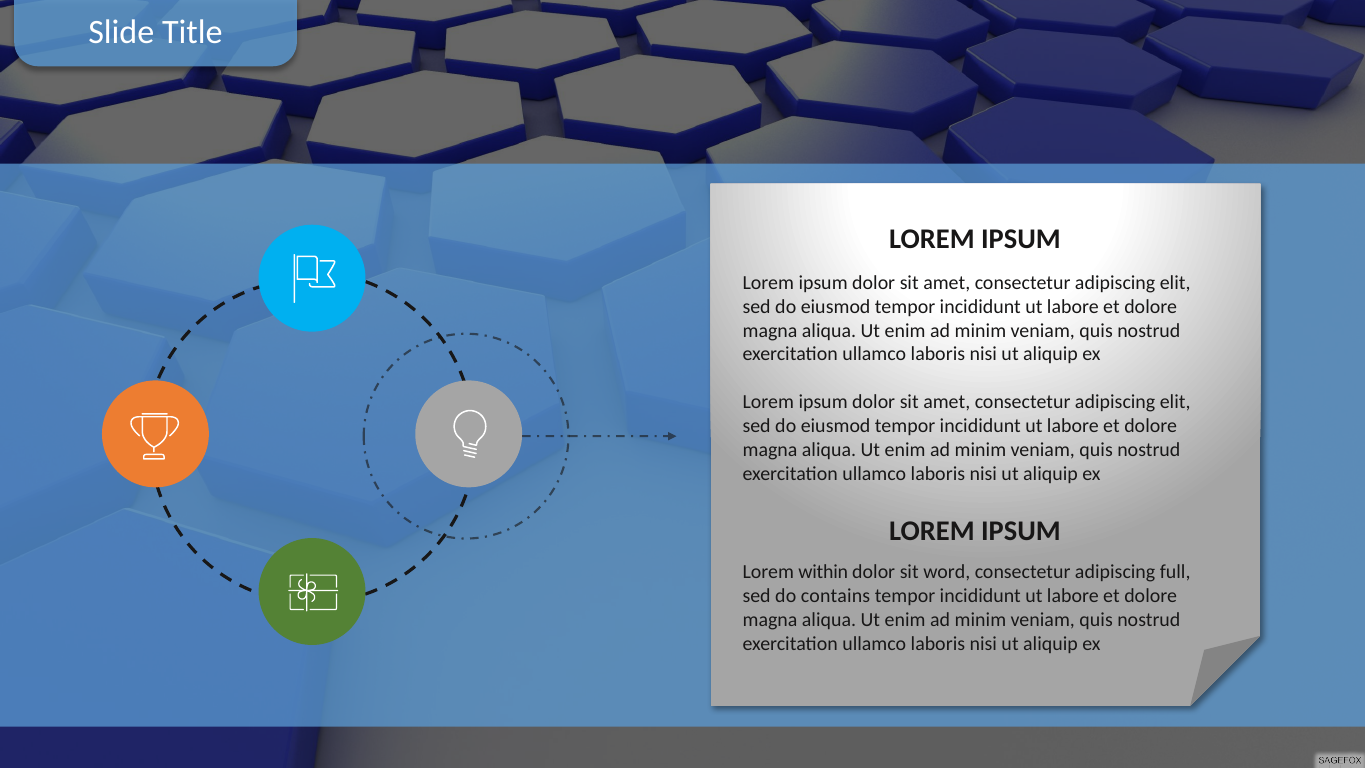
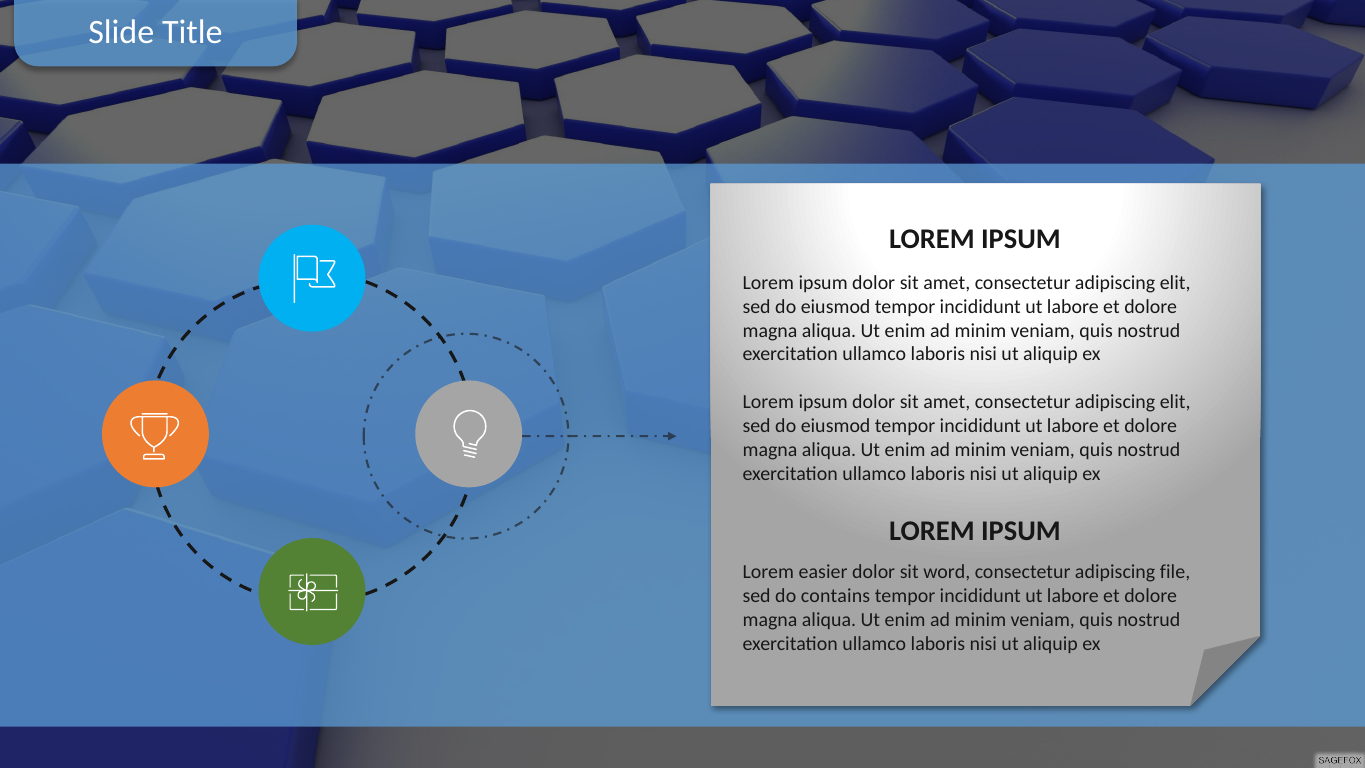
within: within -> easier
full: full -> file
